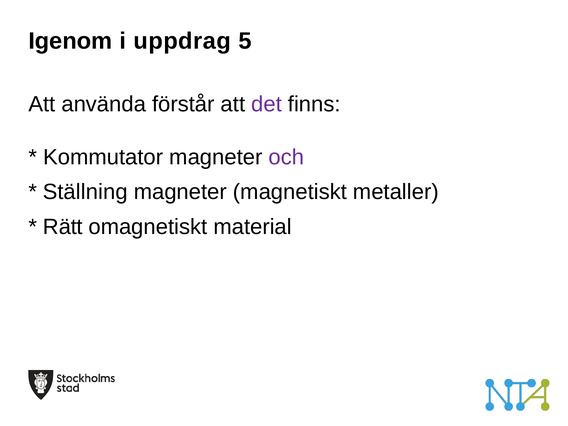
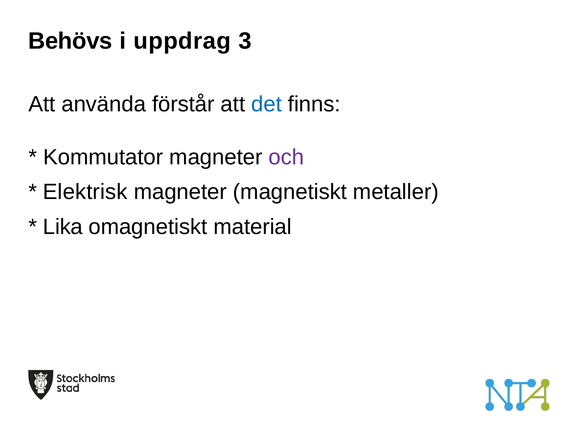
Igenom: Igenom -> Behövs
5: 5 -> 3
det colour: purple -> blue
Ställning: Ställning -> Elektrisk
Rätt: Rätt -> Lika
